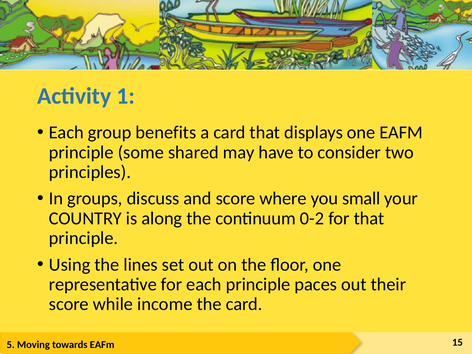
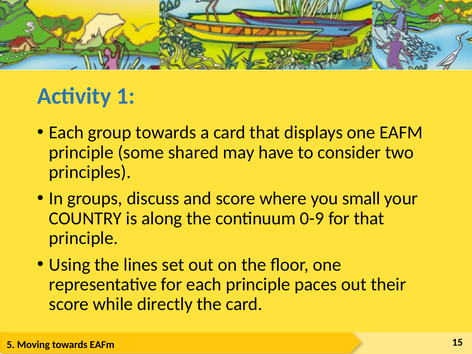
group benefits: benefits -> towards
0-2: 0-2 -> 0-9
income: income -> directly
